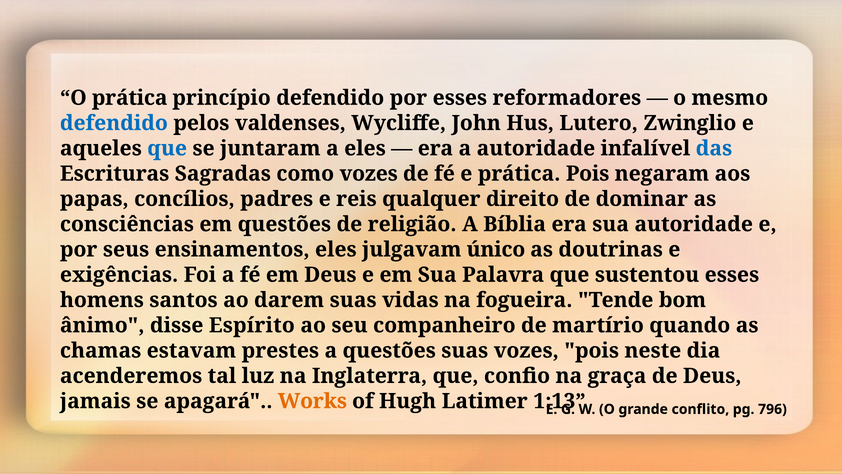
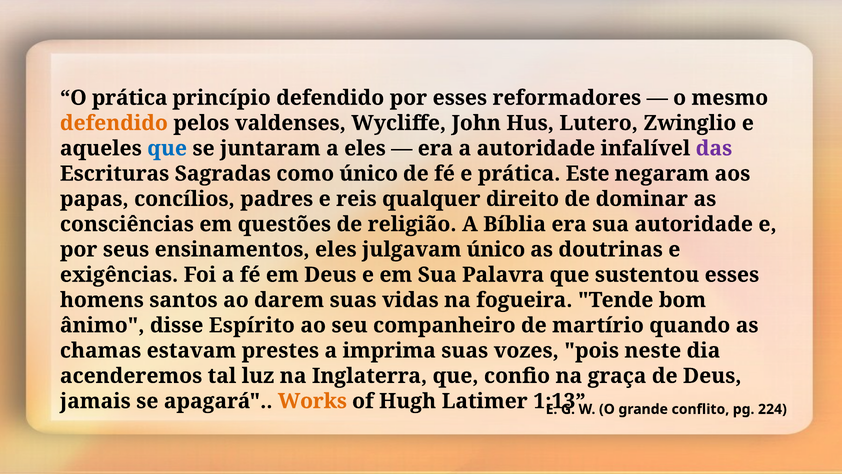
defendido at (114, 123) colour: blue -> orange
das colour: blue -> purple
como vozes: vozes -> único
prática Pois: Pois -> Este
a questões: questões -> imprima
796: 796 -> 224
